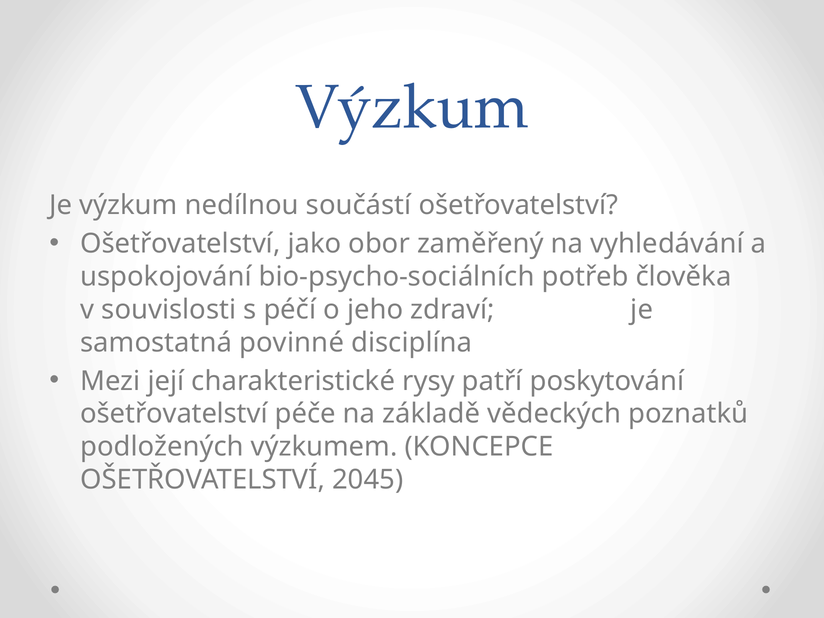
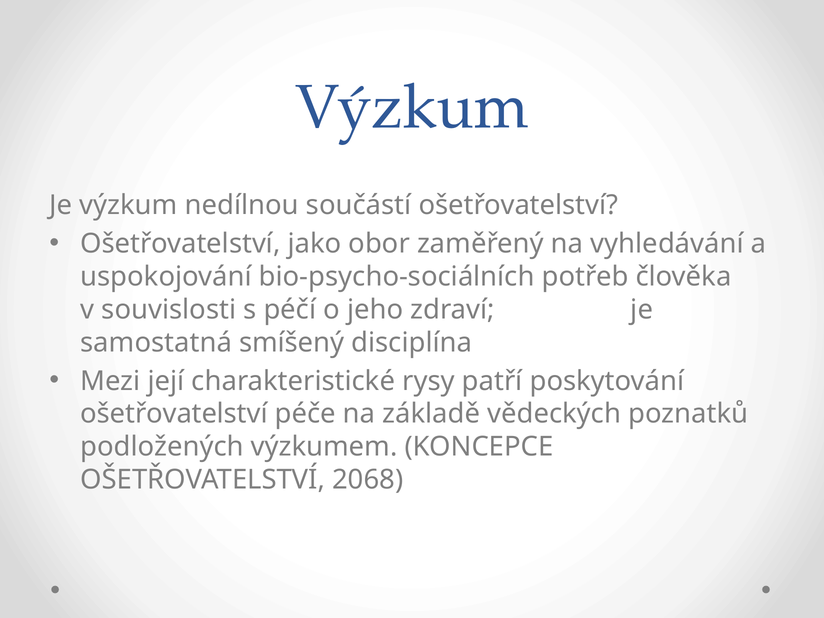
povinné: povinné -> smíšený
2045: 2045 -> 2068
